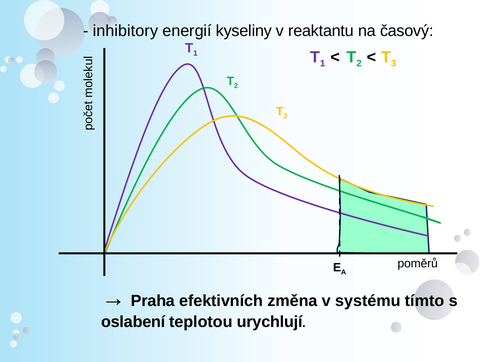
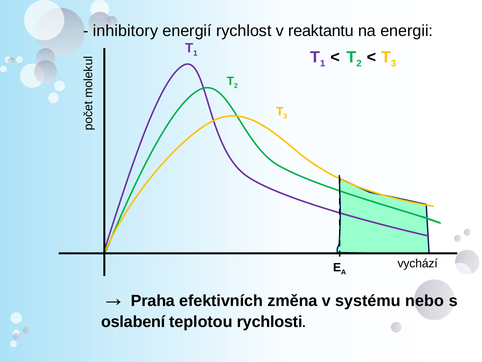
kyseliny: kyseliny -> rychlost
časový: časový -> energii
poměrů: poměrů -> vychází
tímto: tímto -> nebo
urychlují: urychlují -> rychlosti
